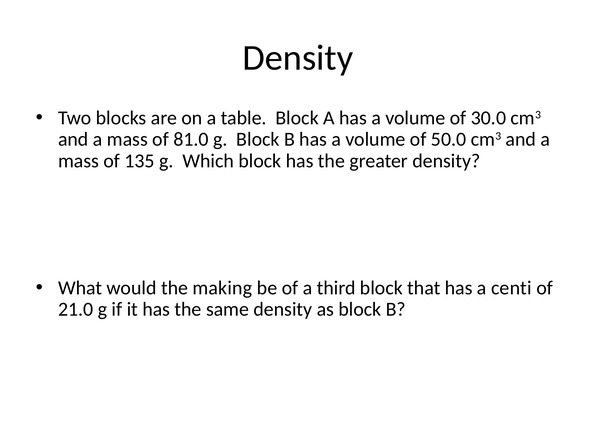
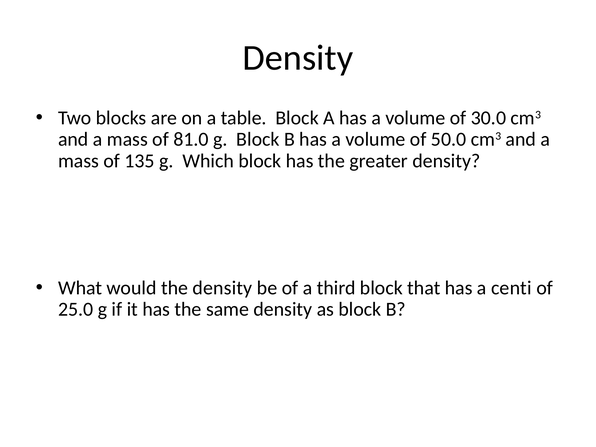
the making: making -> density
21.0: 21.0 -> 25.0
